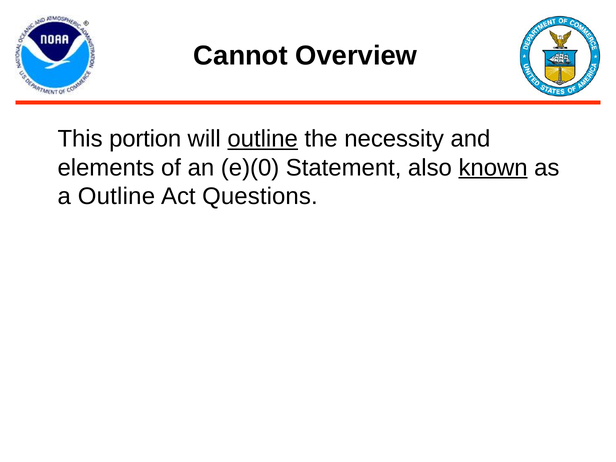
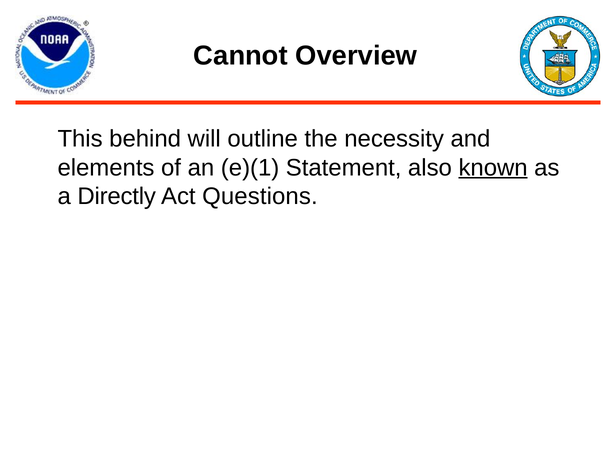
portion: portion -> behind
outline at (263, 139) underline: present -> none
e)(0: e)(0 -> e)(1
a Outline: Outline -> Directly
